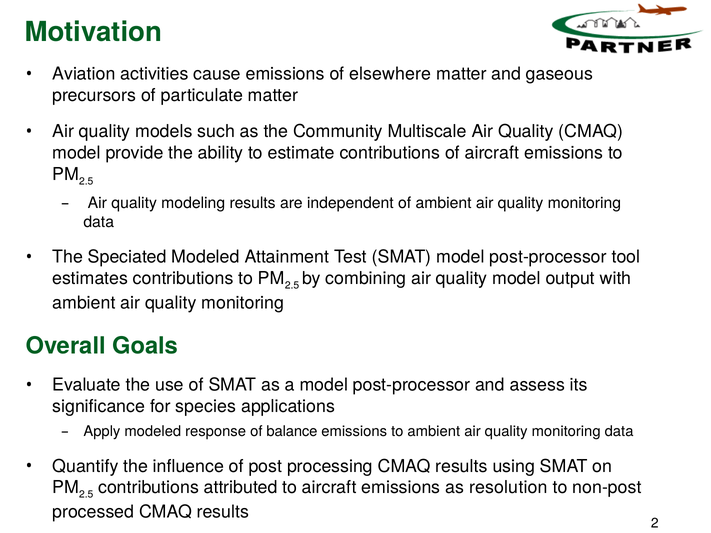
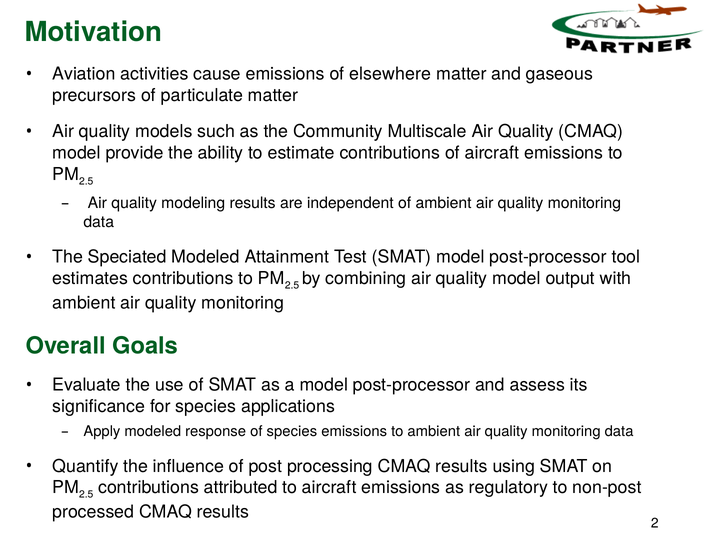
of balance: balance -> species
resolution: resolution -> regulatory
